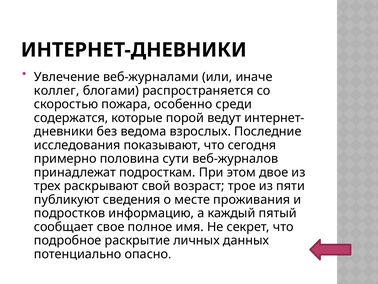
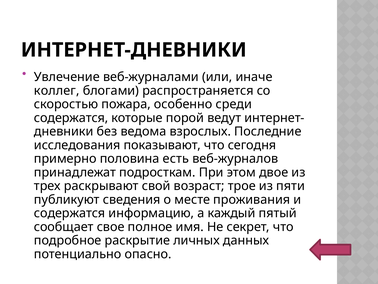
сути: сути -> есть
подростков at (70, 213): подростков -> содержатся
